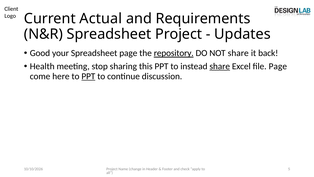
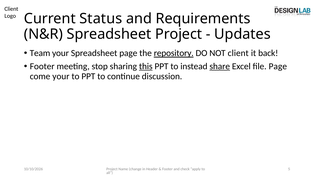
Actual: Actual -> Status
Good: Good -> Team
NOT share: share -> client
Health at (42, 66): Health -> Footer
this underline: none -> present
come here: here -> your
PPT at (88, 76) underline: present -> none
